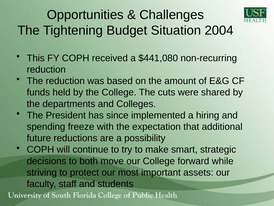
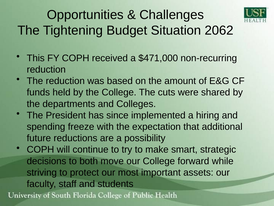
2004: 2004 -> 2062
$441,080: $441,080 -> $471,000
